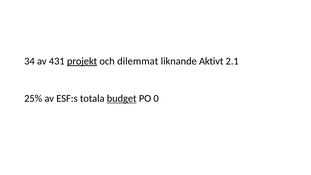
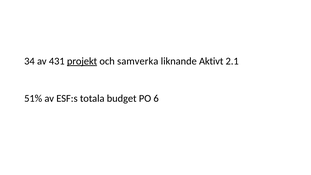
dilemmat: dilemmat -> samverka
25%: 25% -> 51%
budget underline: present -> none
0: 0 -> 6
